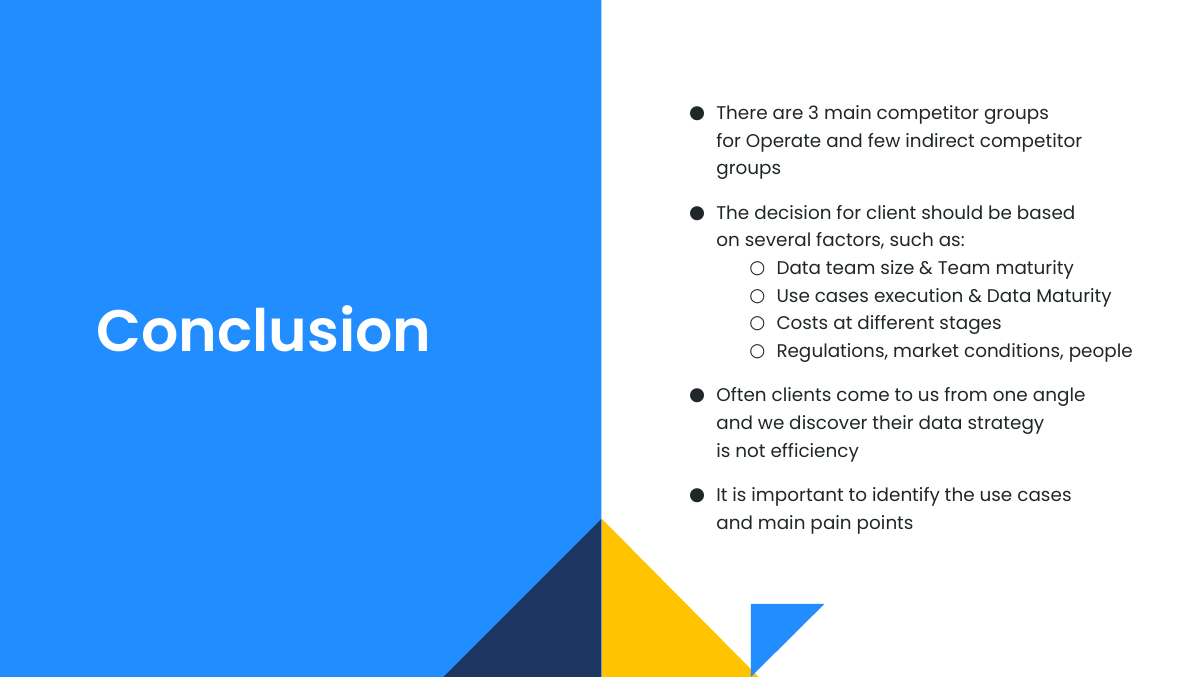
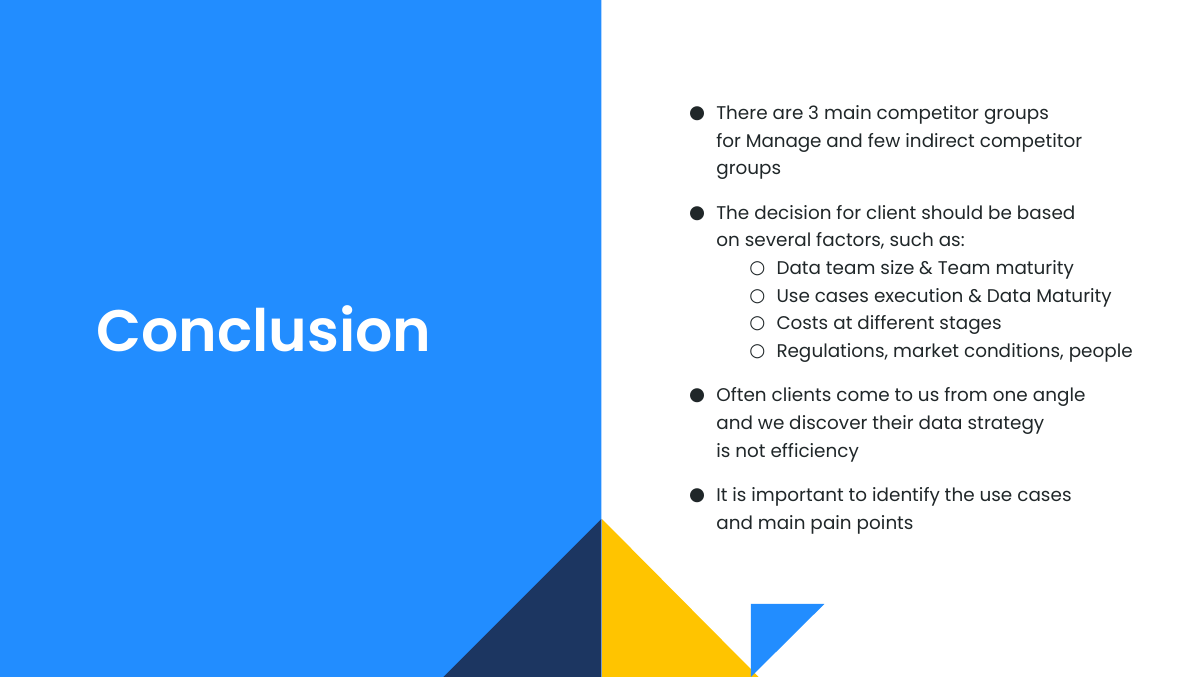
Operate: Operate -> Manage
